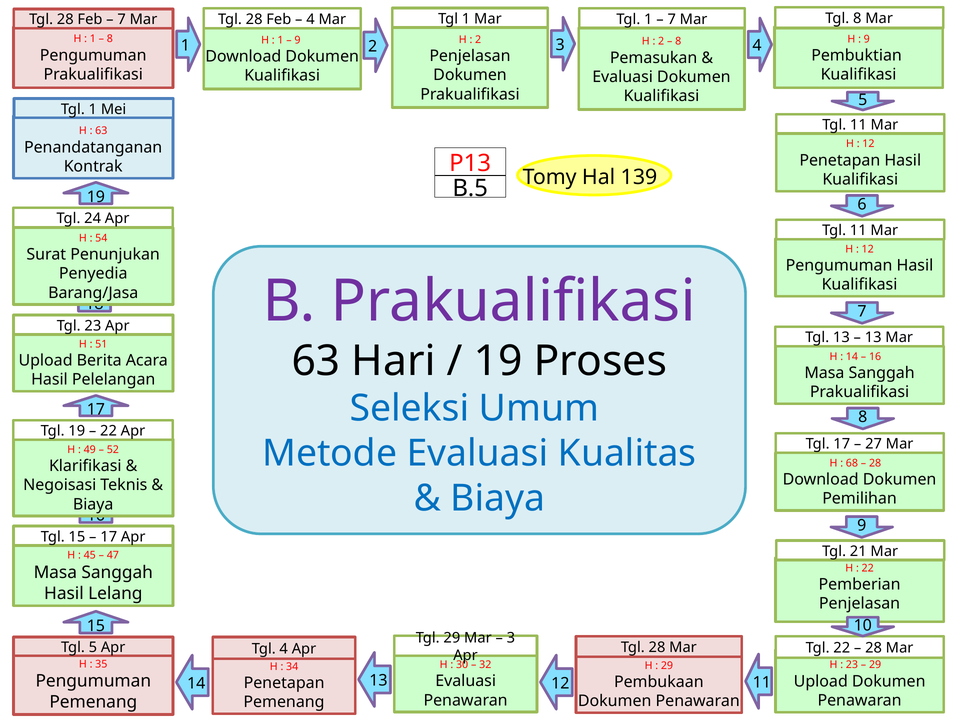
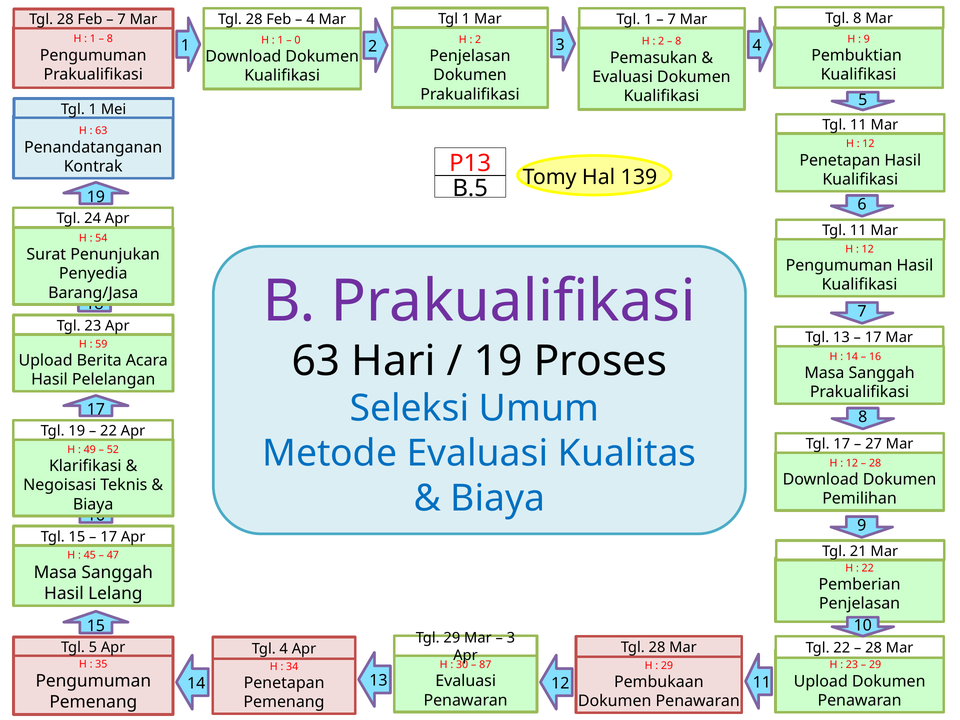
9 at (298, 40): 9 -> 0
13 at (873, 338): 13 -> 17
51: 51 -> 59
68 at (852, 463): 68 -> 12
32: 32 -> 87
